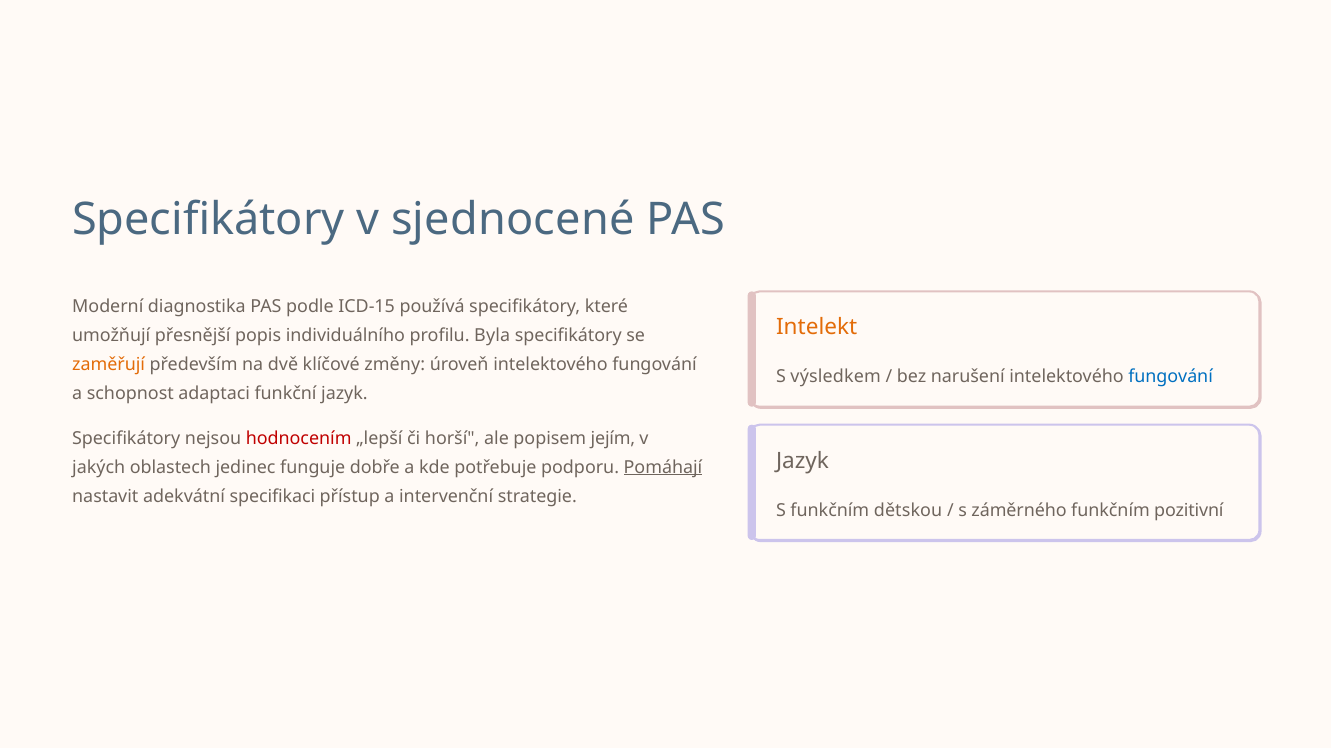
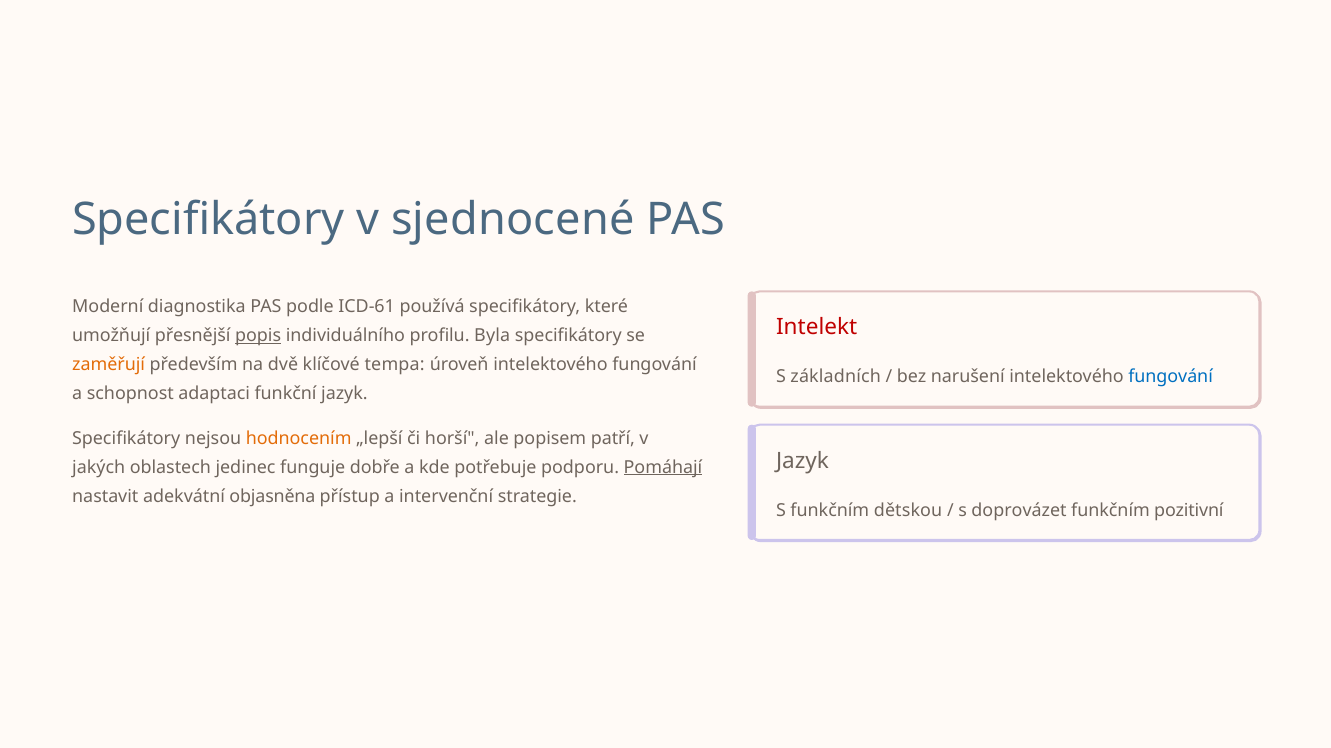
ICD-15: ICD-15 -> ICD-61
Intelekt colour: orange -> red
popis underline: none -> present
změny: změny -> tempa
výsledkem: výsledkem -> základních
hodnocením colour: red -> orange
jejím: jejím -> patří
specifikaci: specifikaci -> objasněna
záměrného: záměrného -> doprovázet
